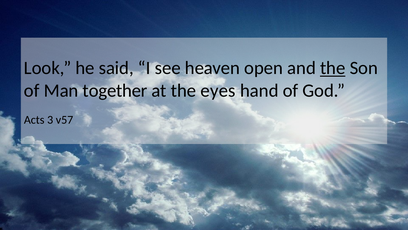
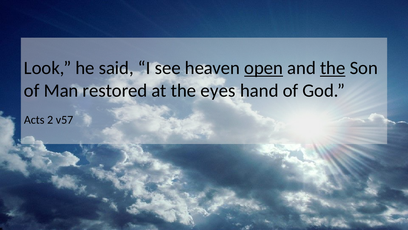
open underline: none -> present
together: together -> restored
3: 3 -> 2
